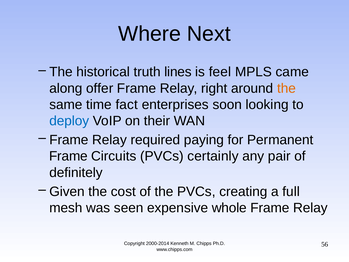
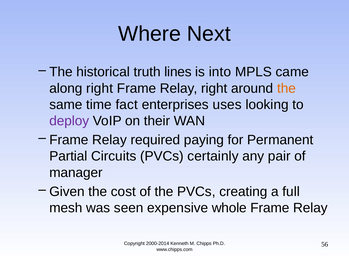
feel: feel -> into
along offer: offer -> right
soon: soon -> uses
deploy colour: blue -> purple
Frame at (68, 156): Frame -> Partial
definitely: definitely -> manager
